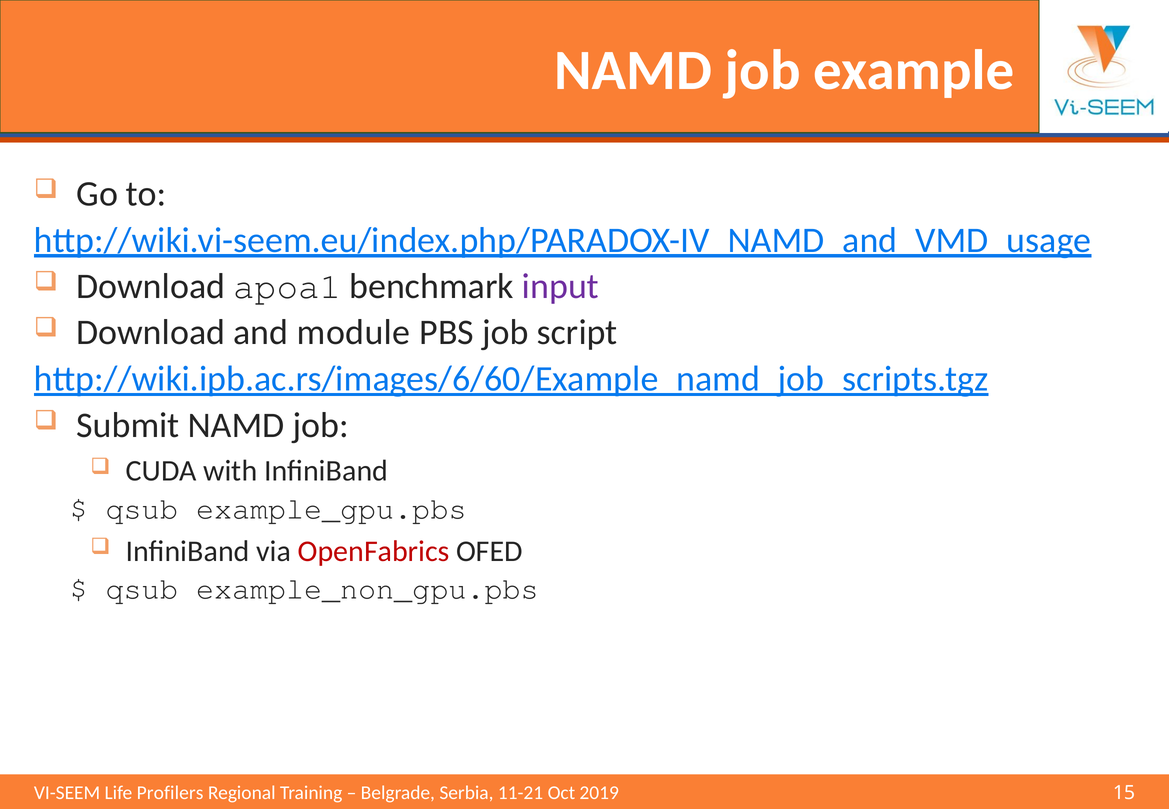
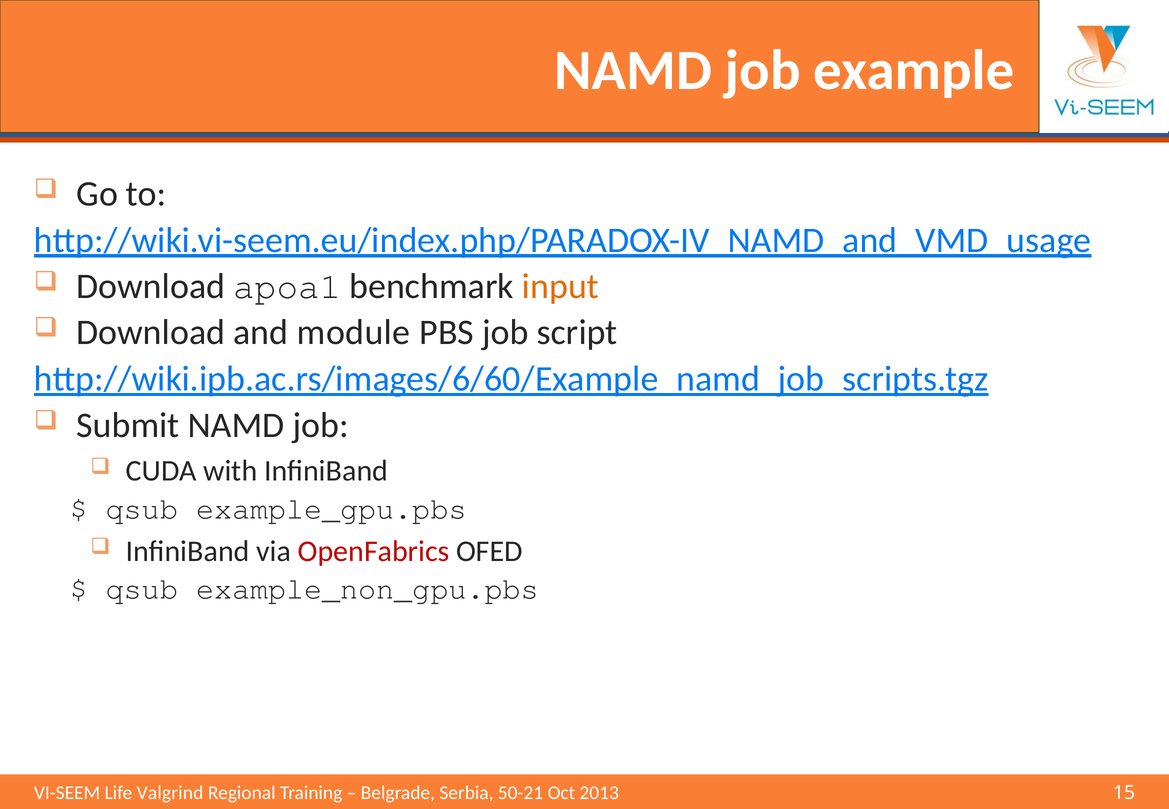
input colour: purple -> orange
Profilers: Profilers -> Valgrind
11-21: 11-21 -> 50-21
2019: 2019 -> 2013
